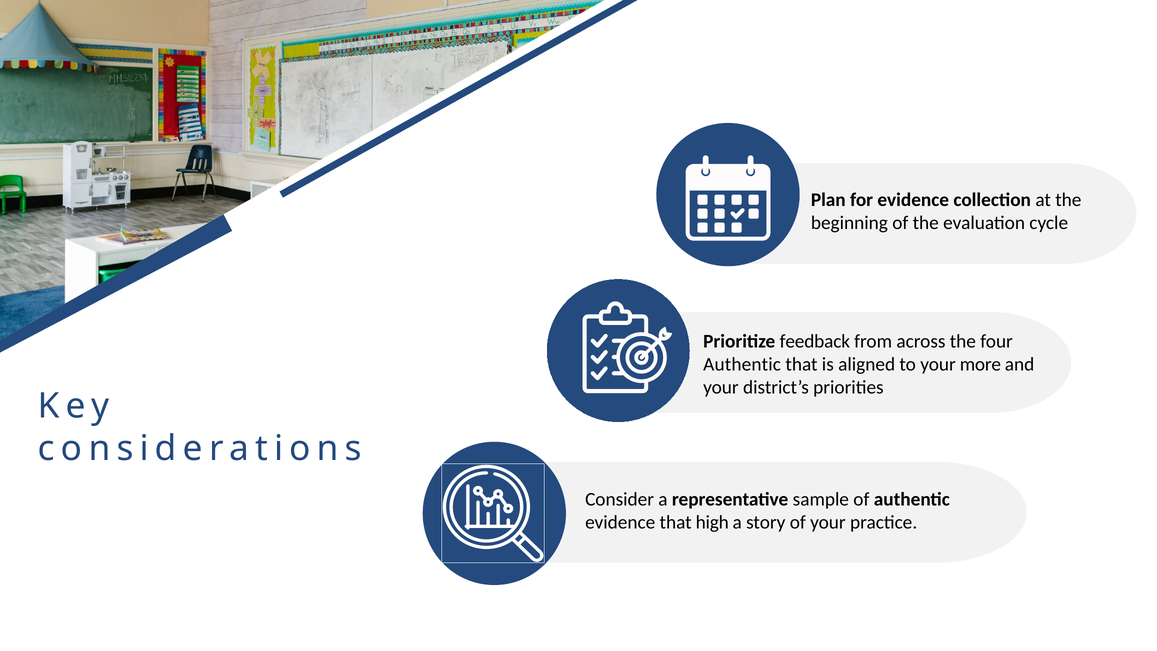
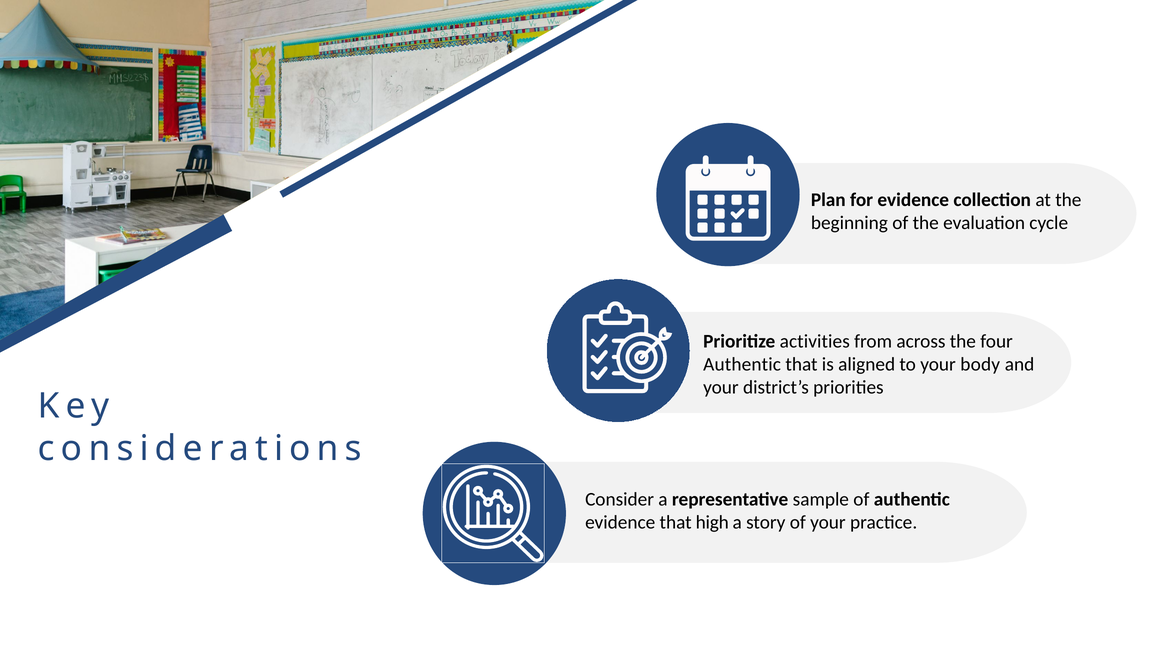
feedback: feedback -> activities
more: more -> body
